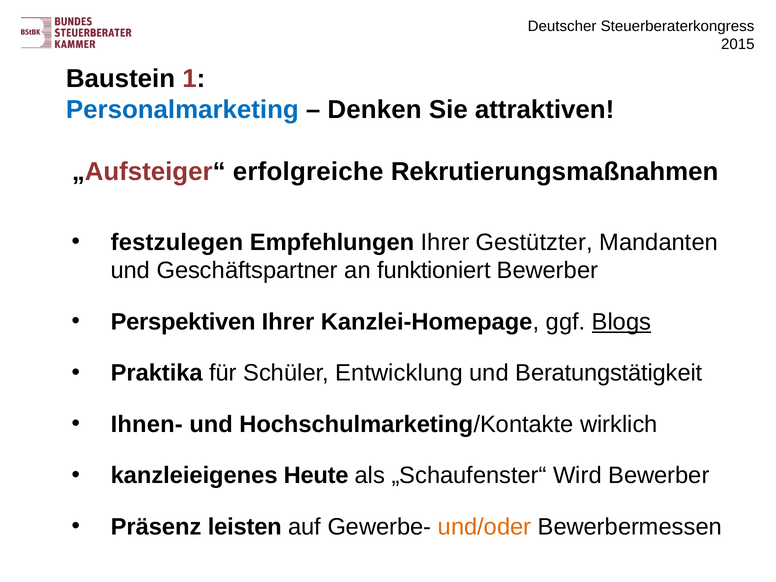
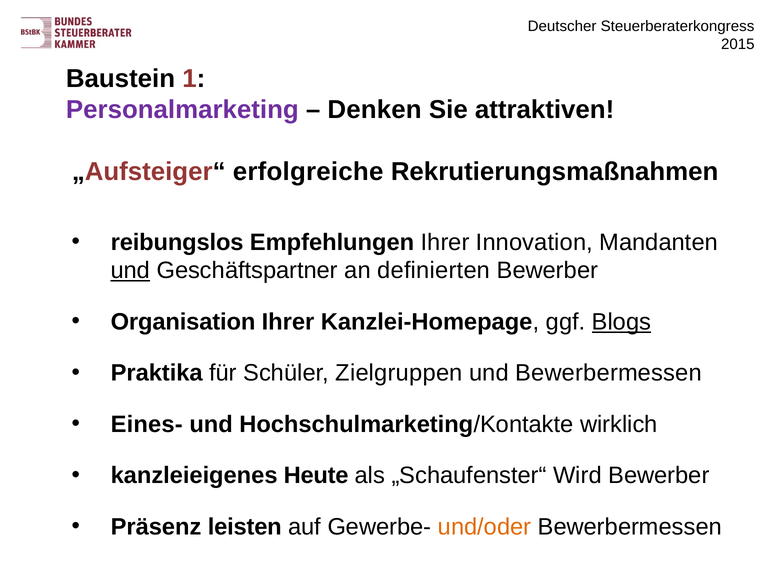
Personalmarketing colour: blue -> purple
festzulegen: festzulegen -> reibungslos
Gestützter: Gestützter -> Innovation
und at (130, 271) underline: none -> present
funktioniert: funktioniert -> definierten
Perspektiven: Perspektiven -> Organisation
Entwicklung: Entwicklung -> Zielgruppen
und Beratungstätigkeit: Beratungstätigkeit -> Bewerbermessen
Ihnen-: Ihnen- -> Eines-
